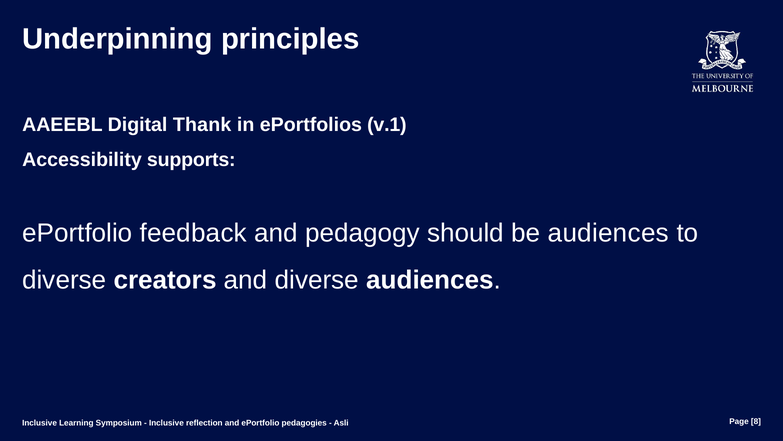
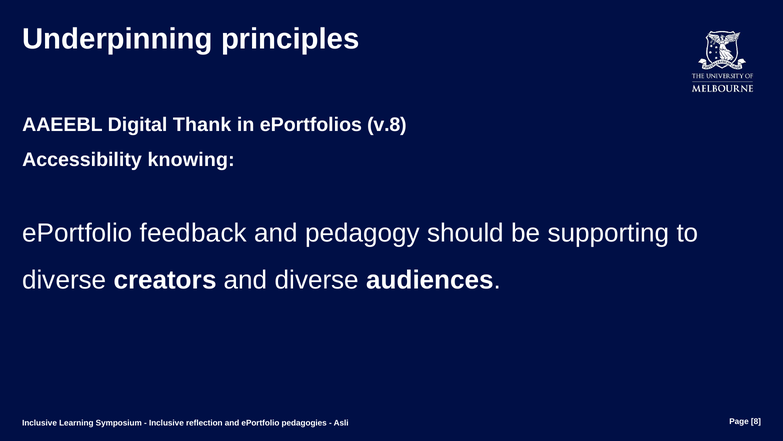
v.1: v.1 -> v.8
supports: supports -> knowing
be audiences: audiences -> supporting
